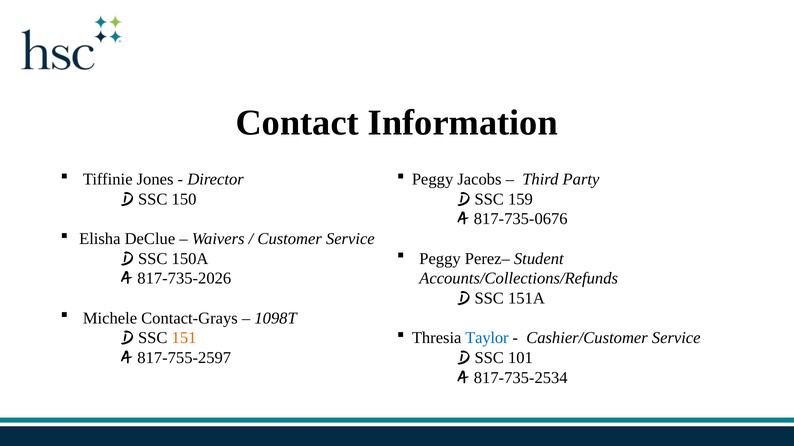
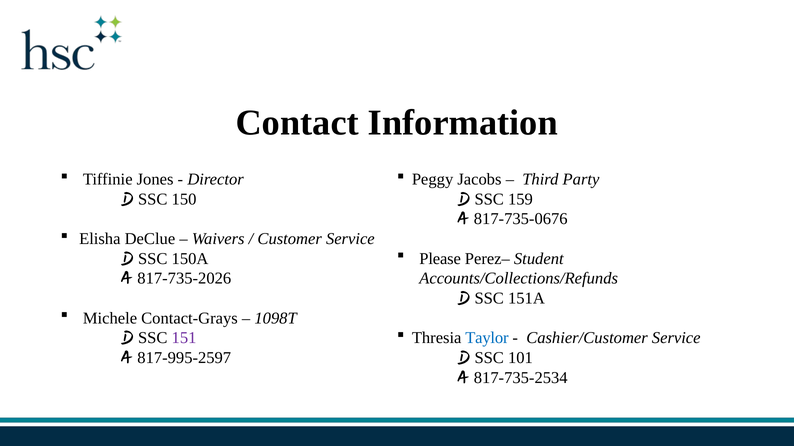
Peggy at (440, 259): Peggy -> Please
151 colour: orange -> purple
817-755-2597: 817-755-2597 -> 817-995-2597
